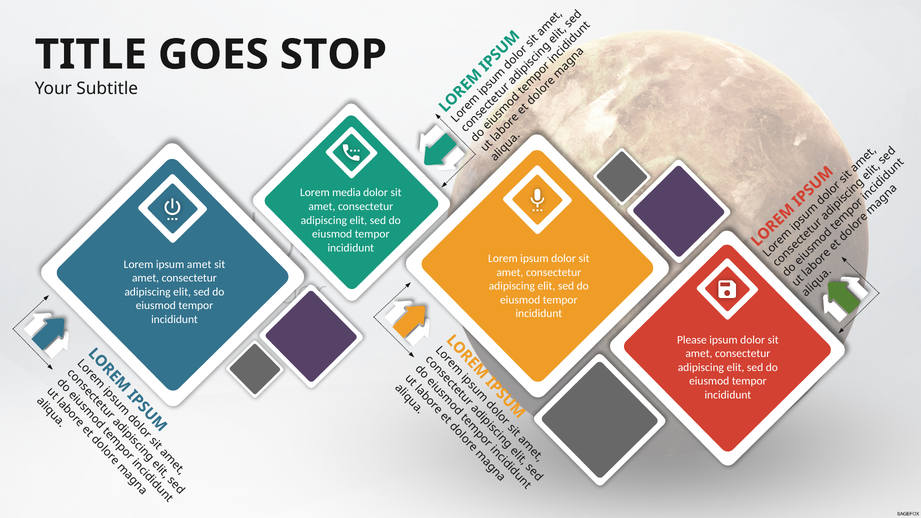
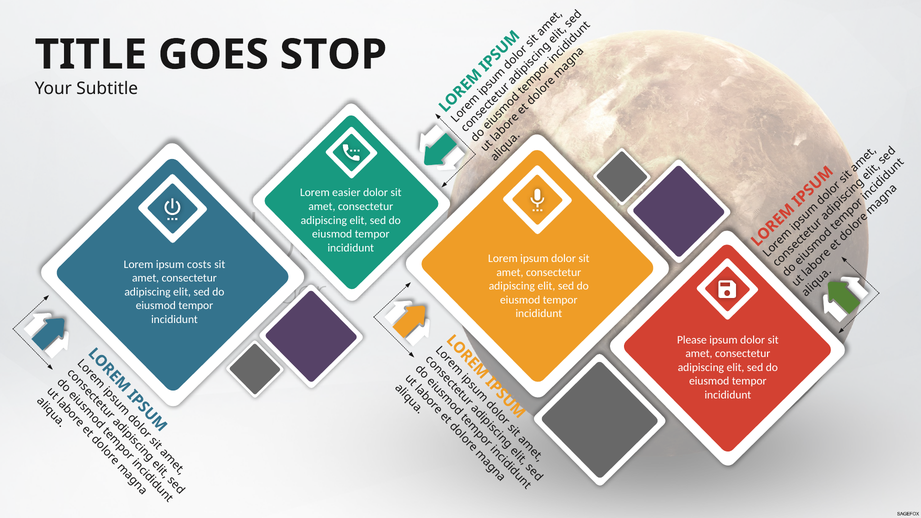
media: media -> easier
ipsum amet: amet -> costs
